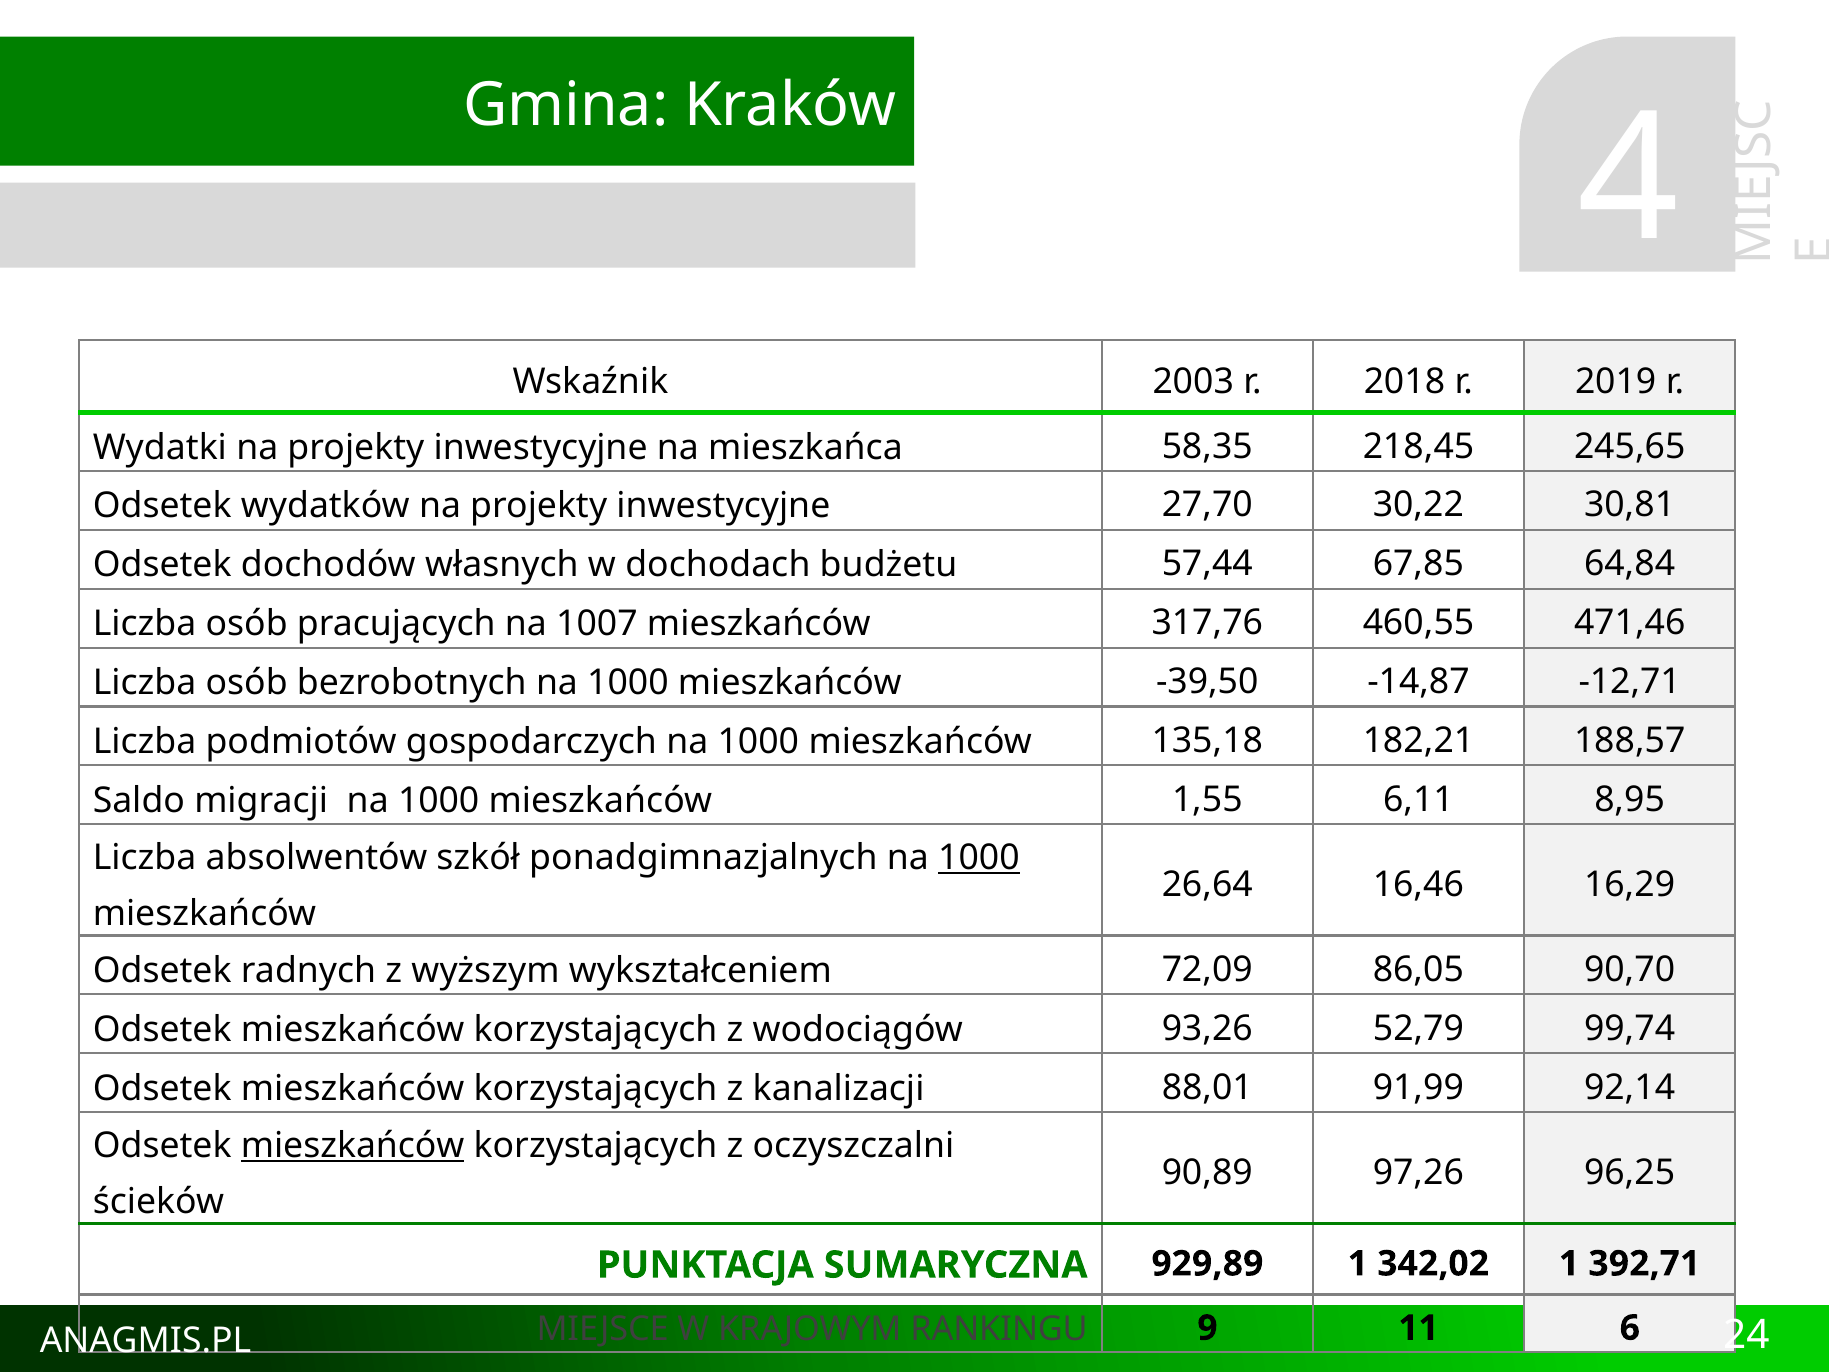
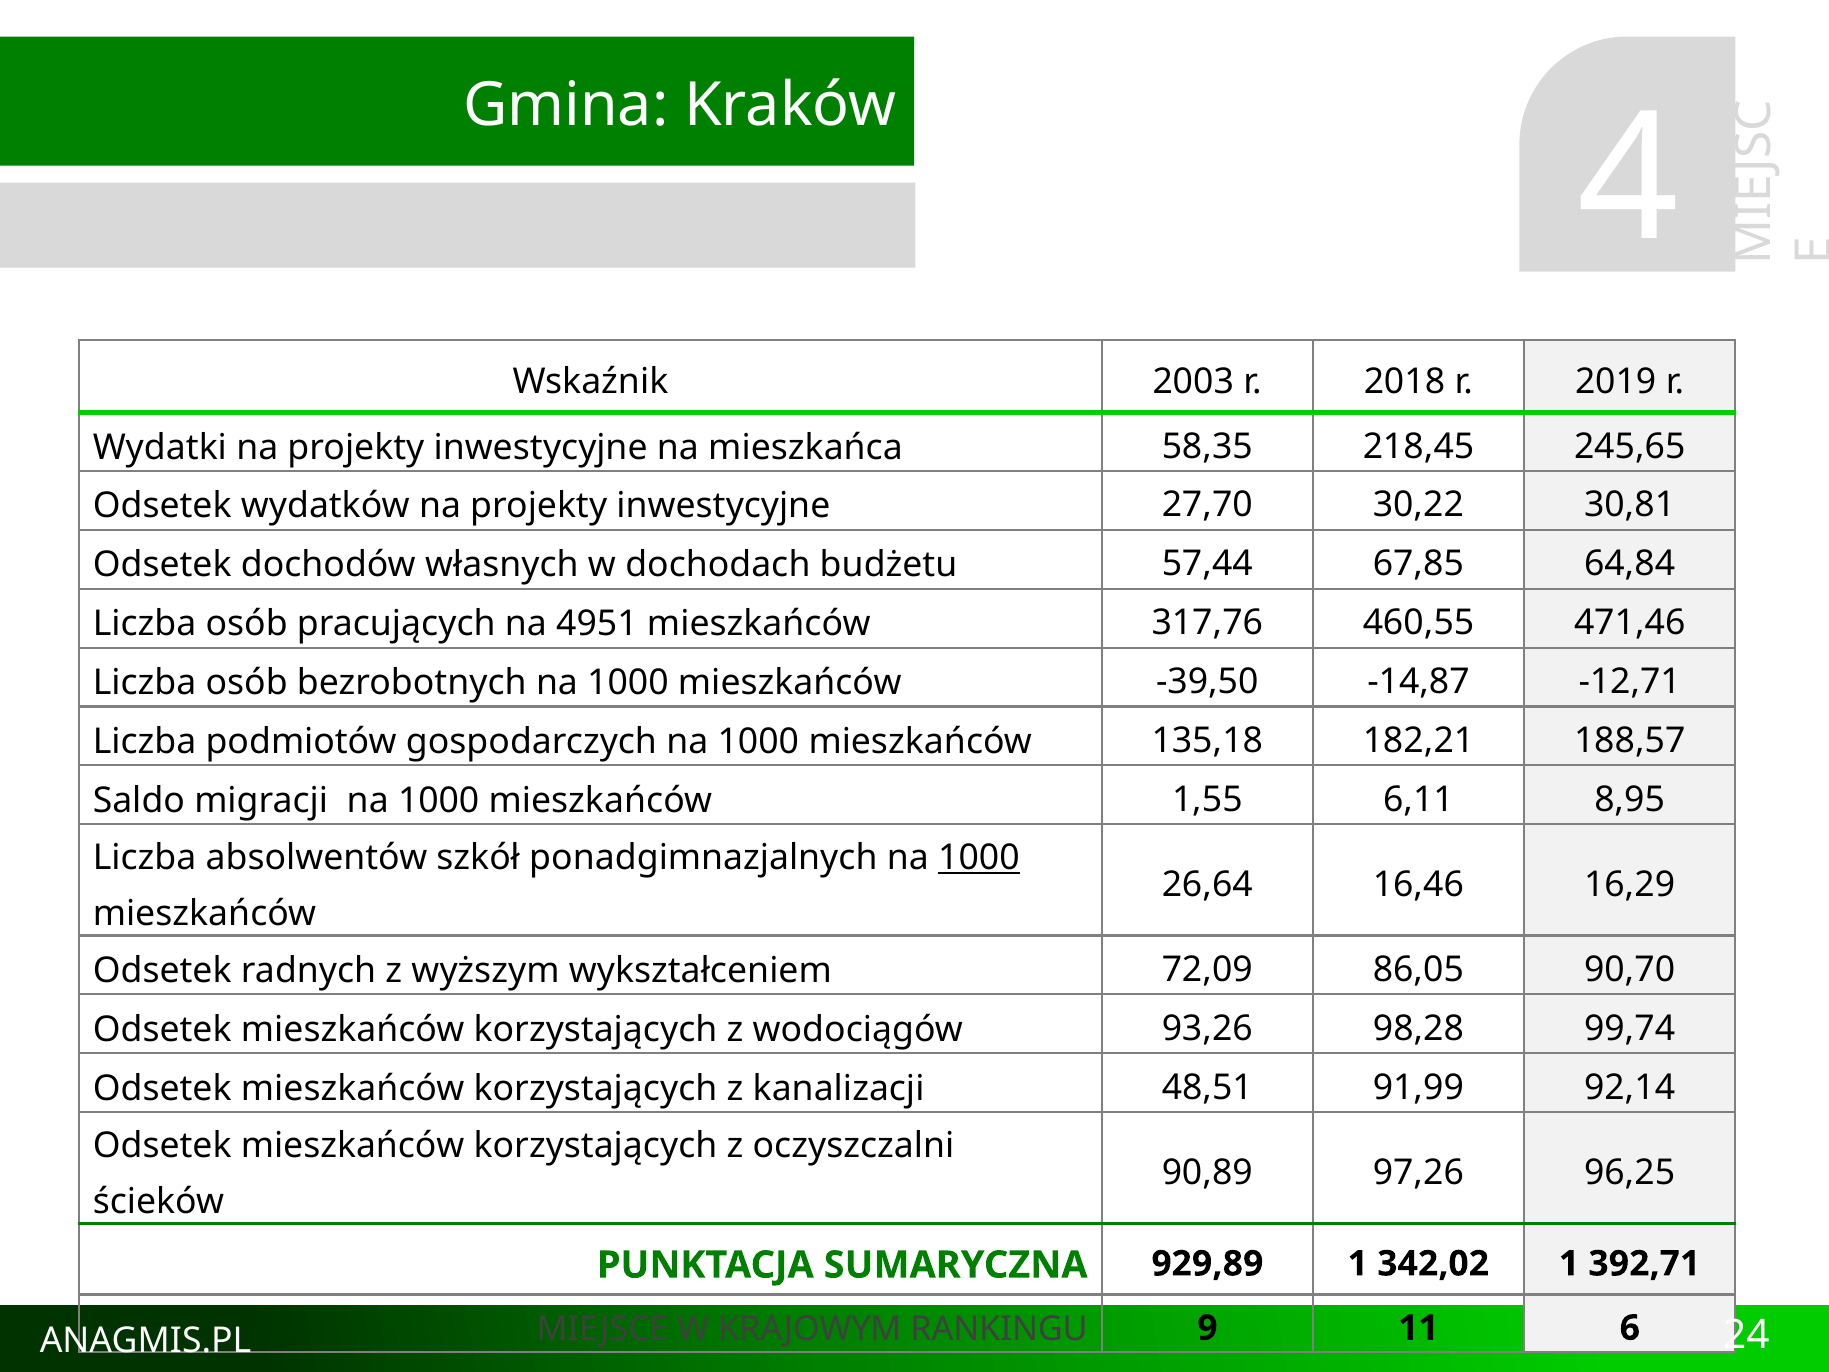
1007: 1007 -> 4951
52,79: 52,79 -> 98,28
88,01: 88,01 -> 48,51
mieszkańców at (353, 1145) underline: present -> none
